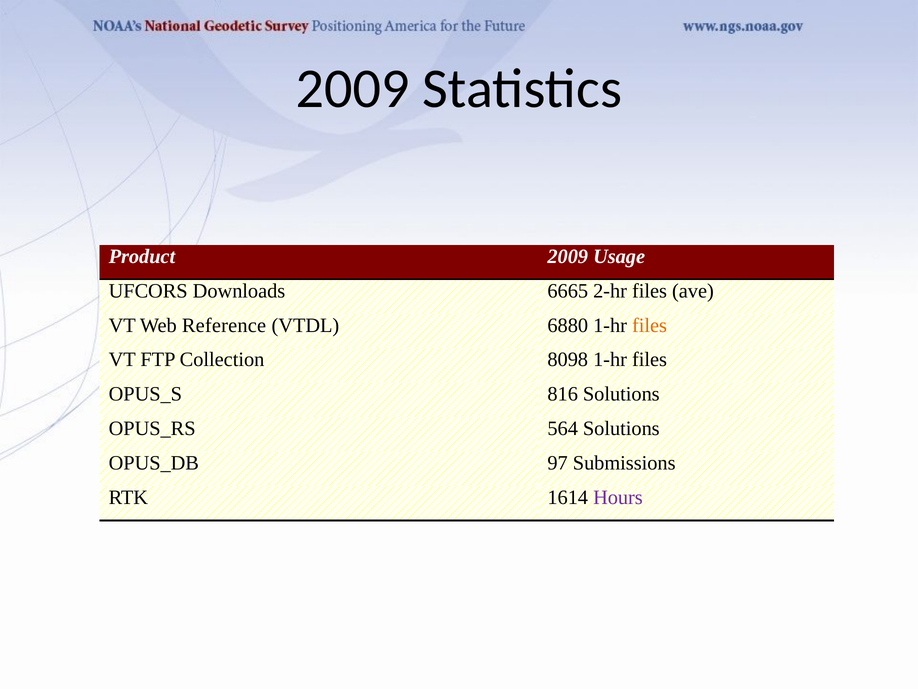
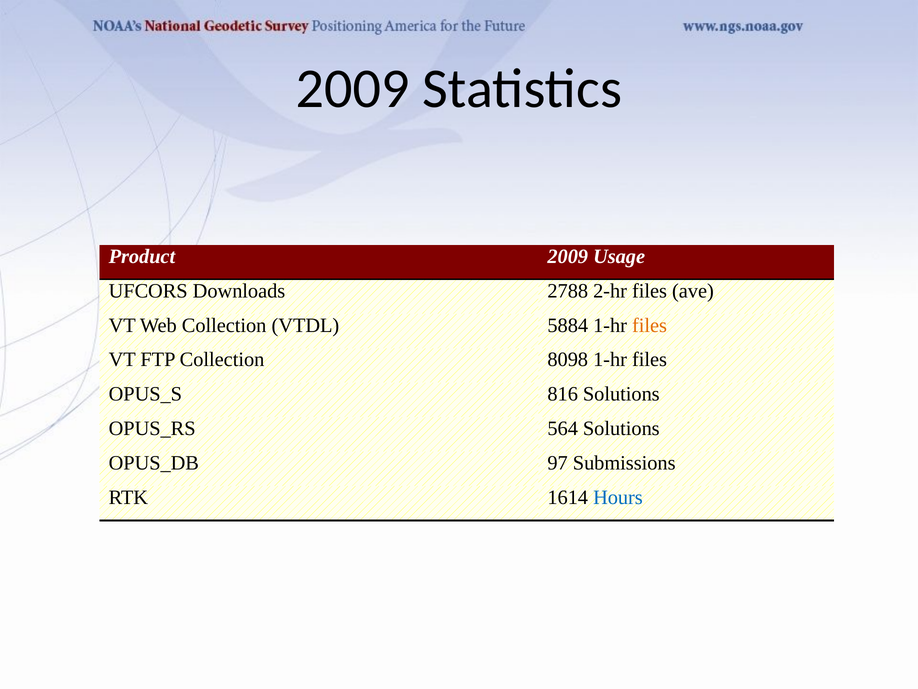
6665: 6665 -> 2788
Web Reference: Reference -> Collection
6880: 6880 -> 5884
Hours colour: purple -> blue
